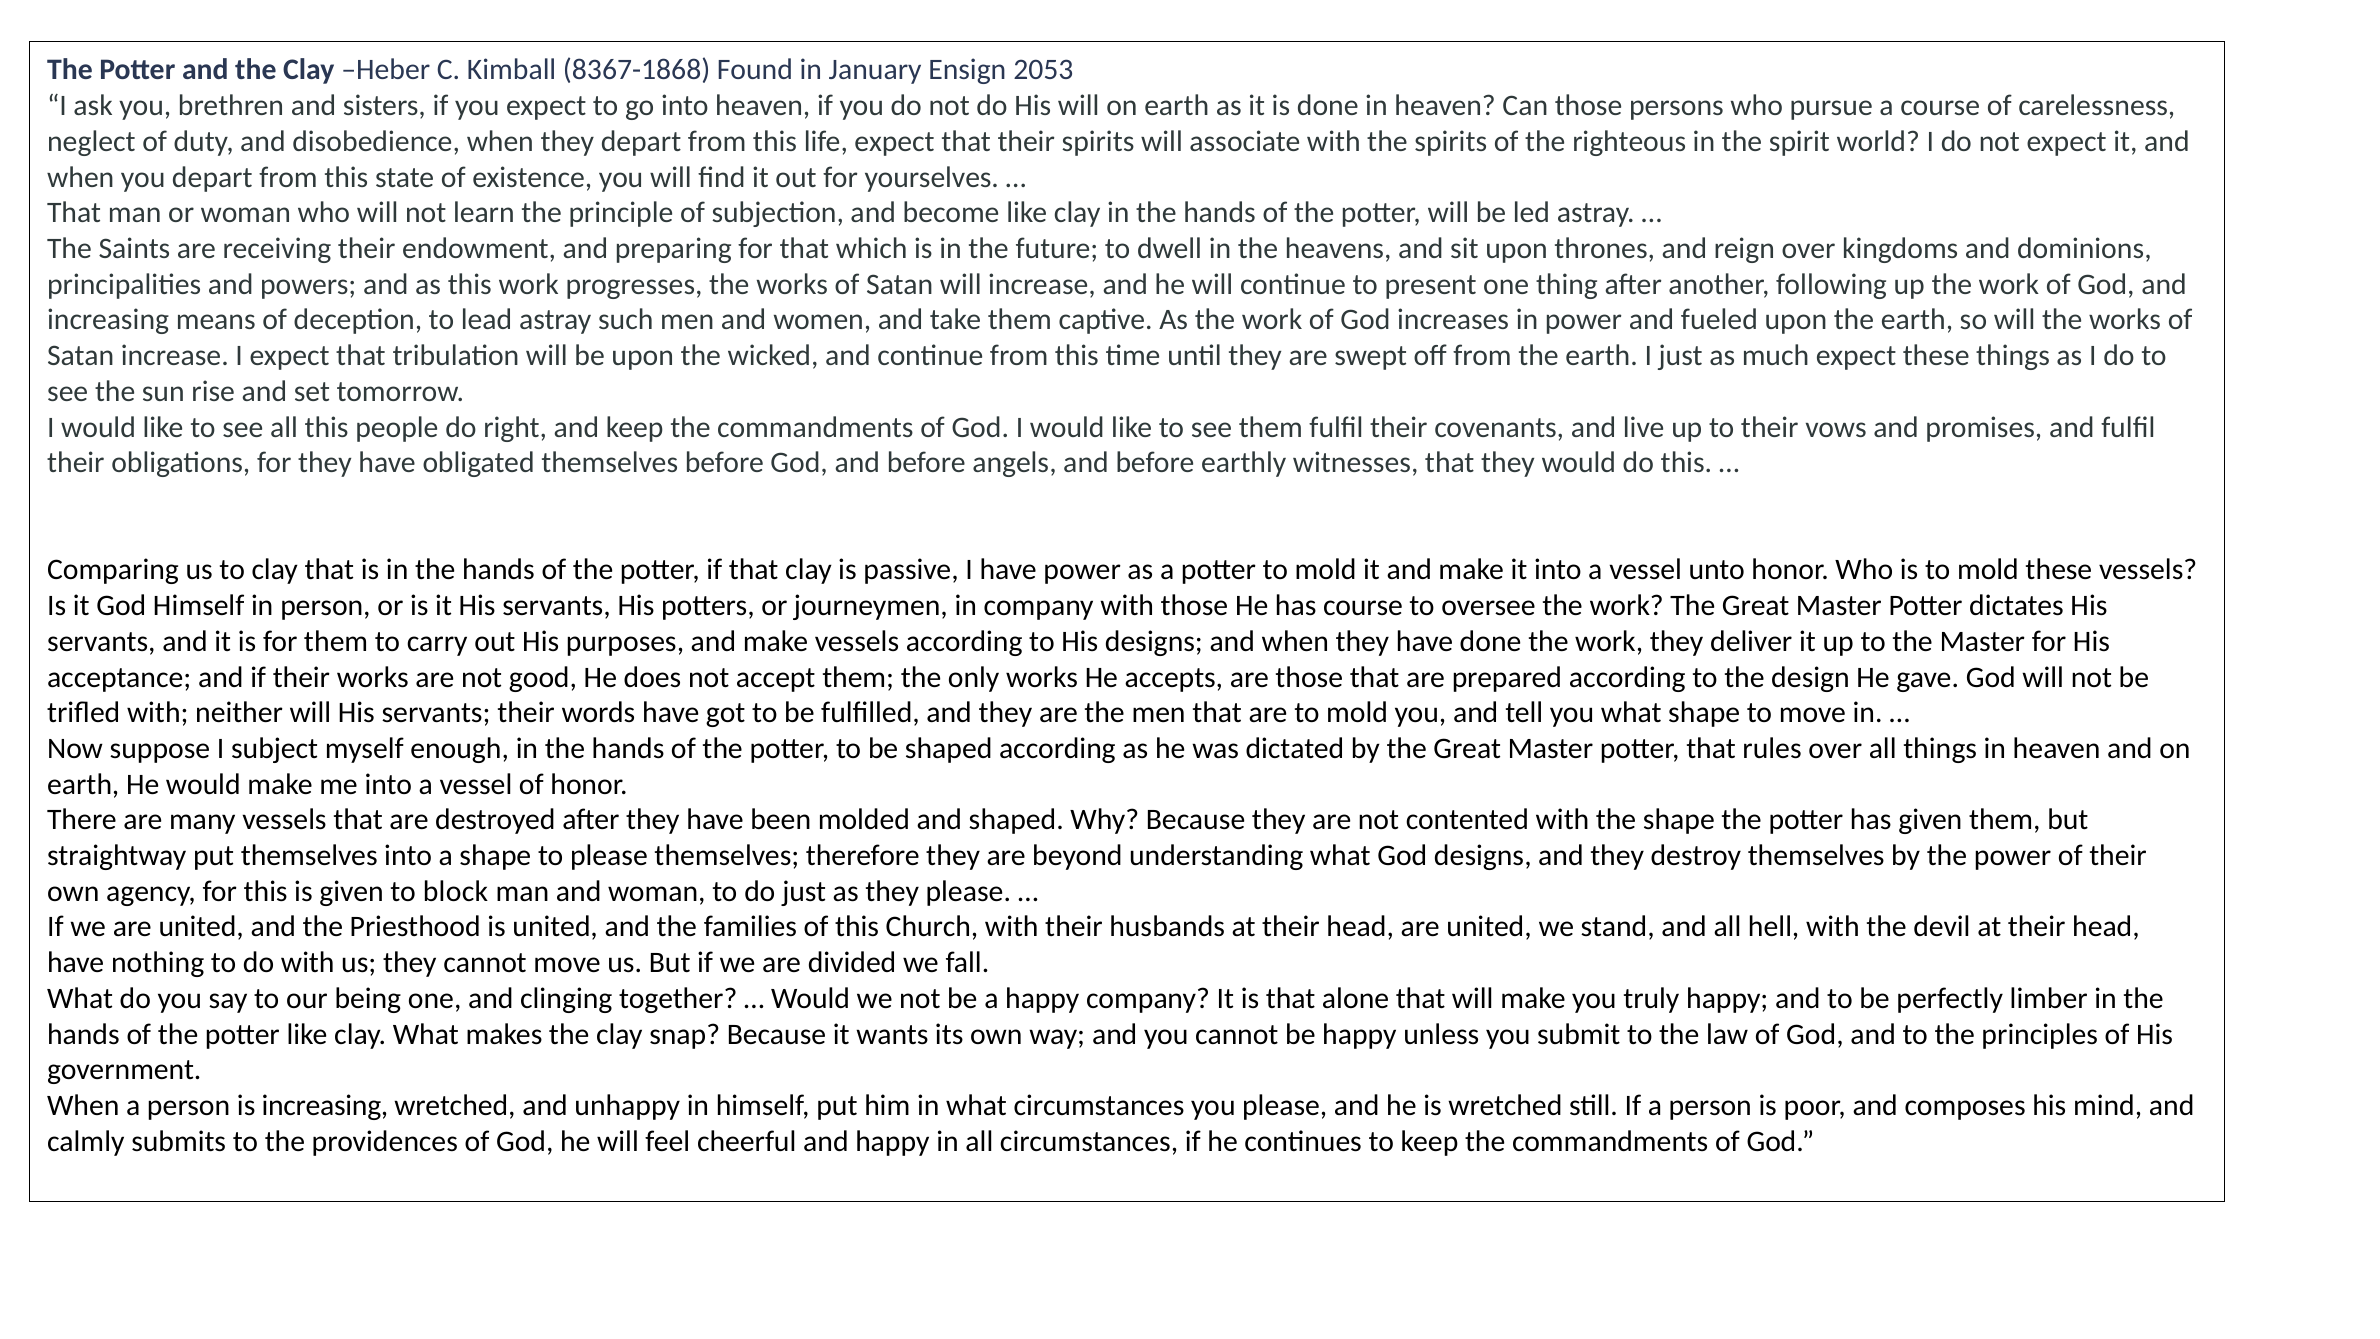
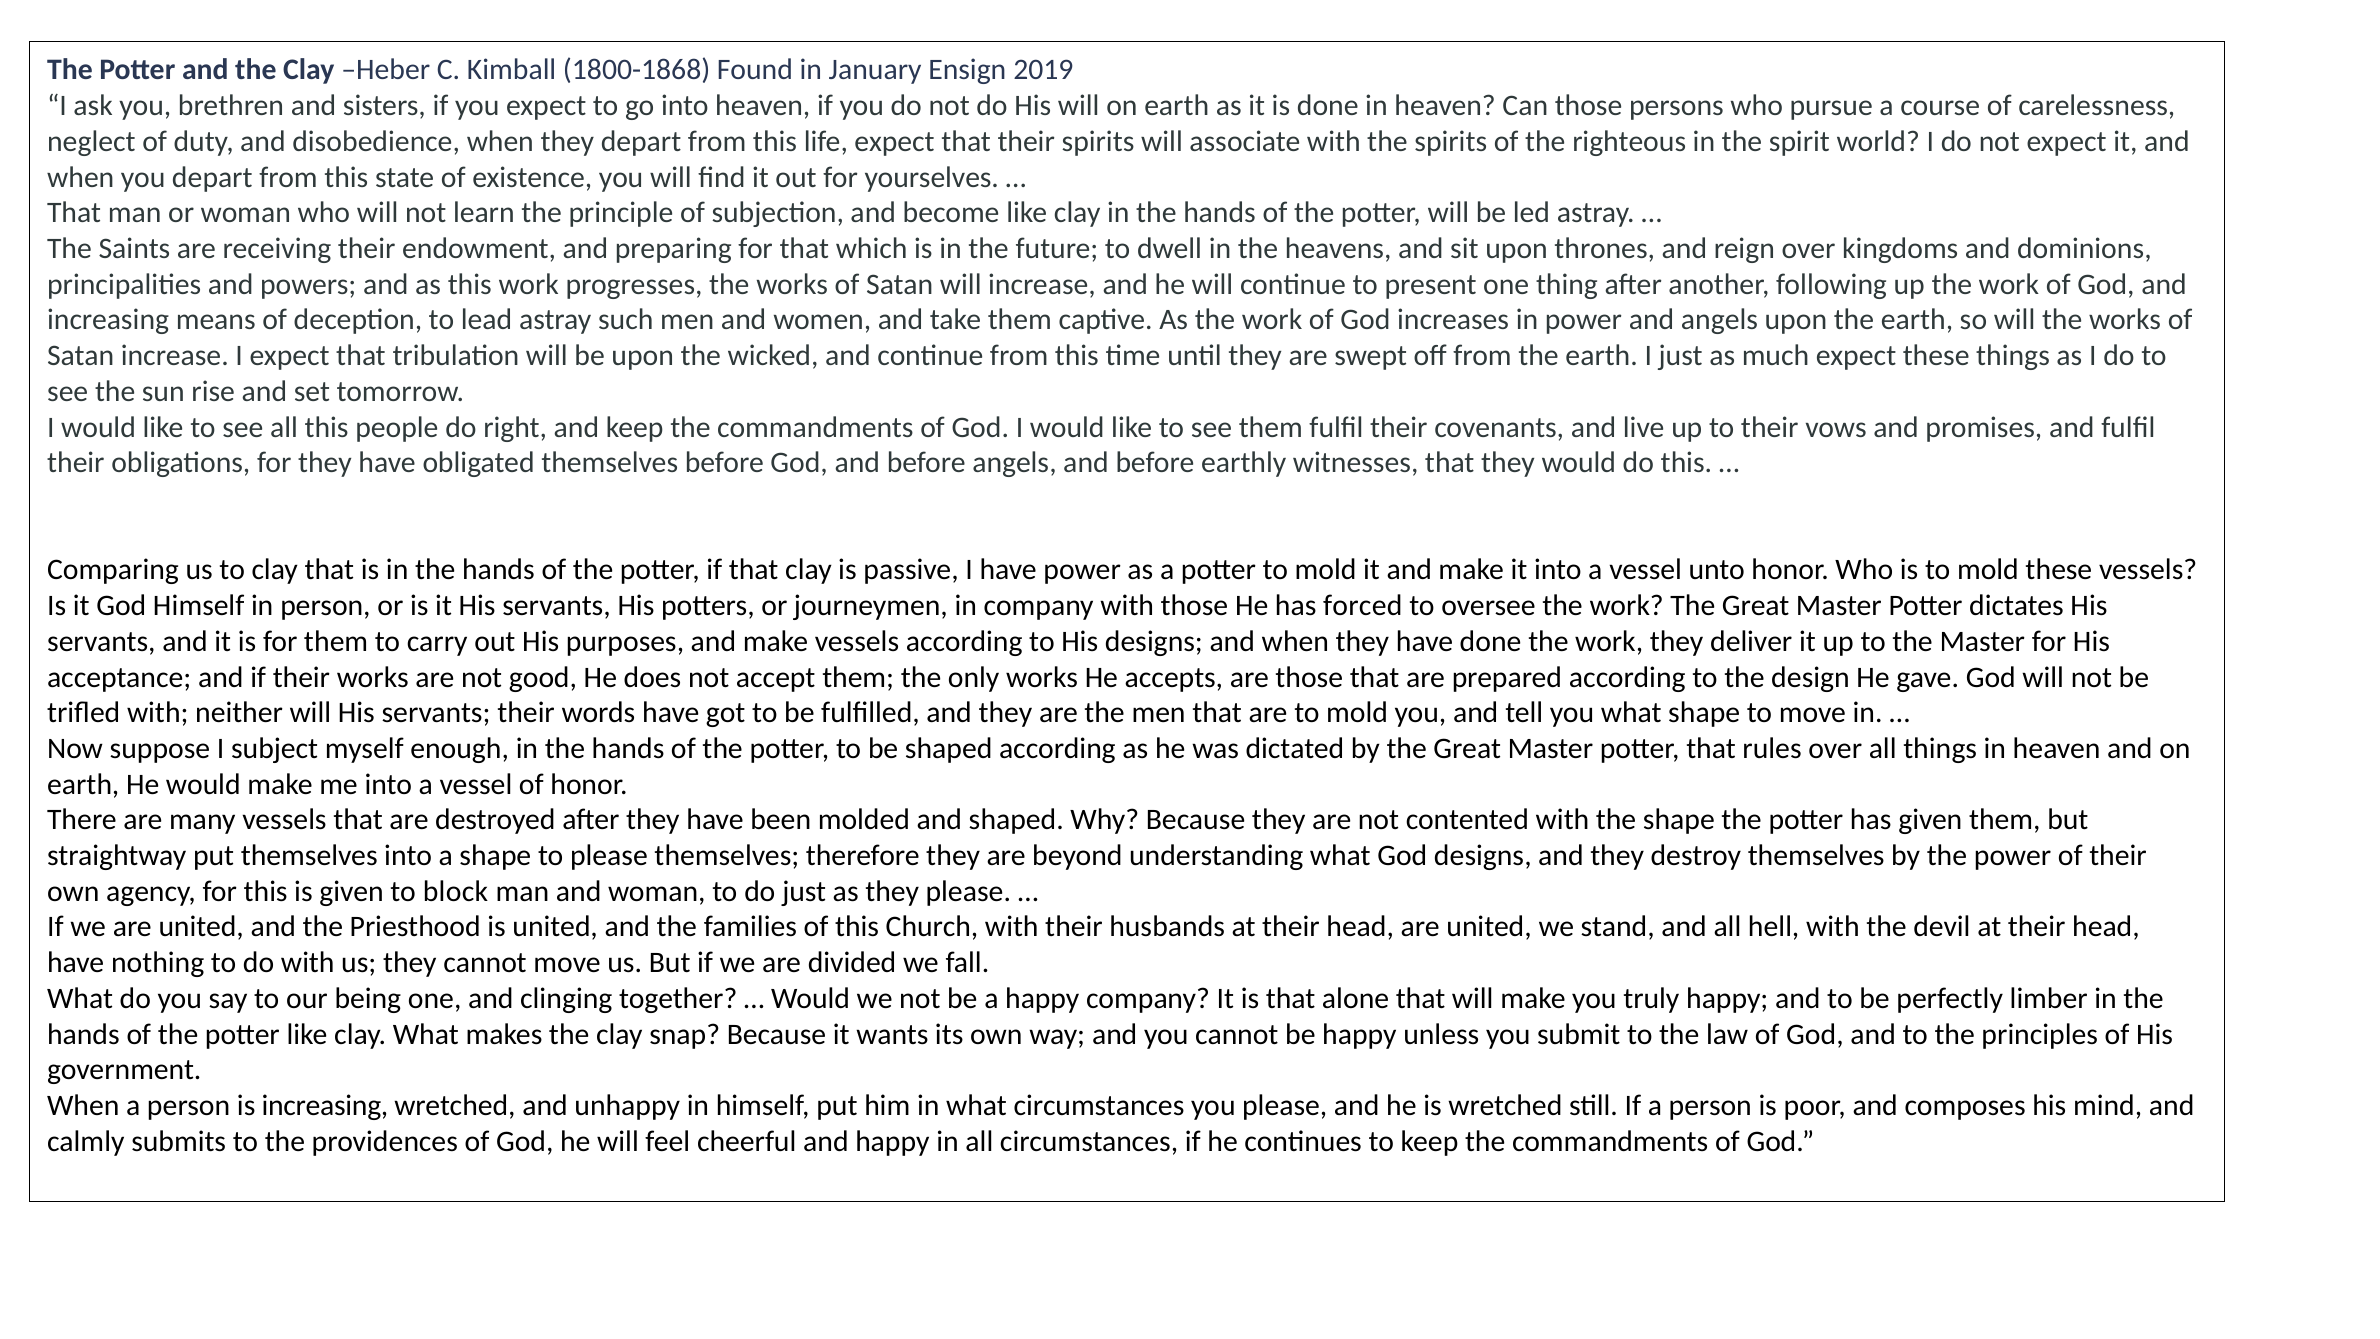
8367-1868: 8367-1868 -> 1800-1868
2053: 2053 -> 2019
and fueled: fueled -> angels
has course: course -> forced
